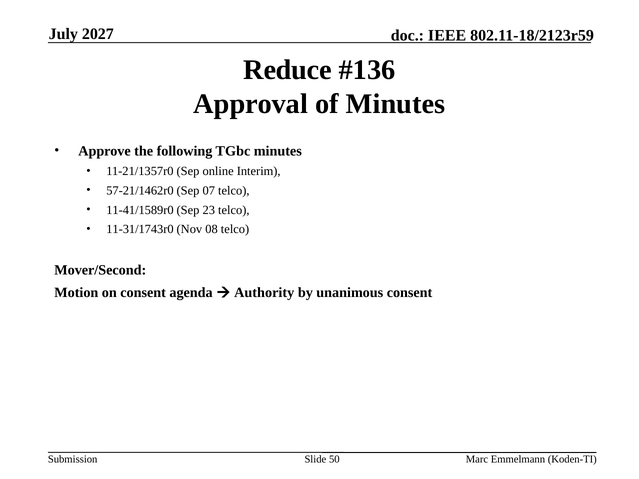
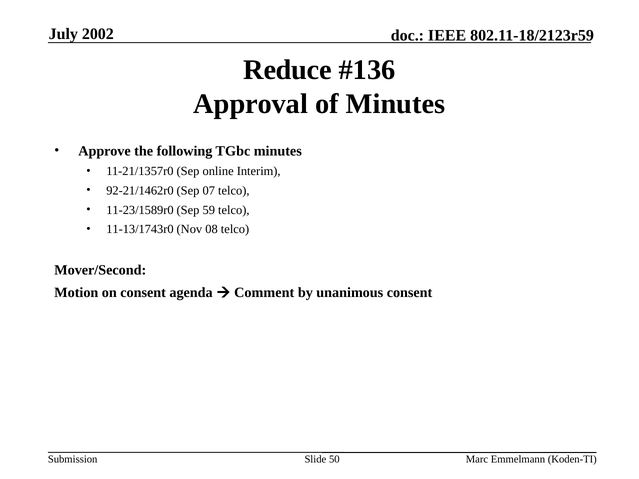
2027: 2027 -> 2002
57-21/1462r0: 57-21/1462r0 -> 92-21/1462r0
11-41/1589r0: 11-41/1589r0 -> 11-23/1589r0
23: 23 -> 59
11-31/1743r0: 11-31/1743r0 -> 11-13/1743r0
Authority: Authority -> Comment
